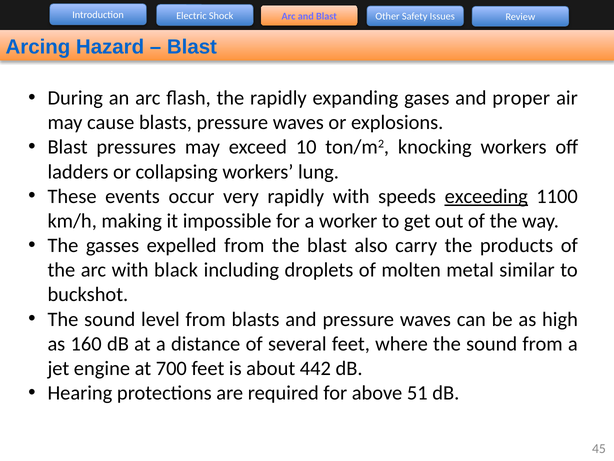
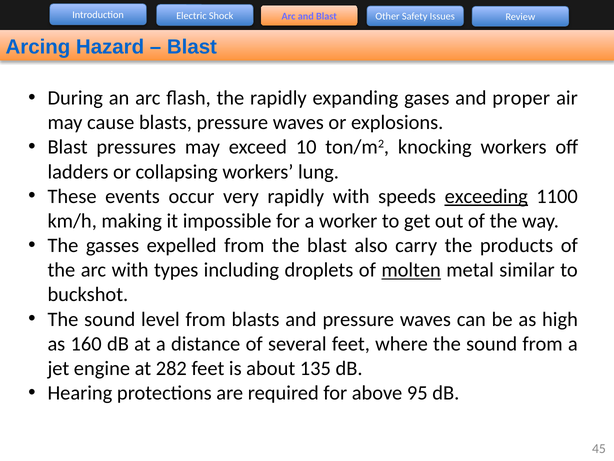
black: black -> types
molten underline: none -> present
700: 700 -> 282
442: 442 -> 135
51: 51 -> 95
